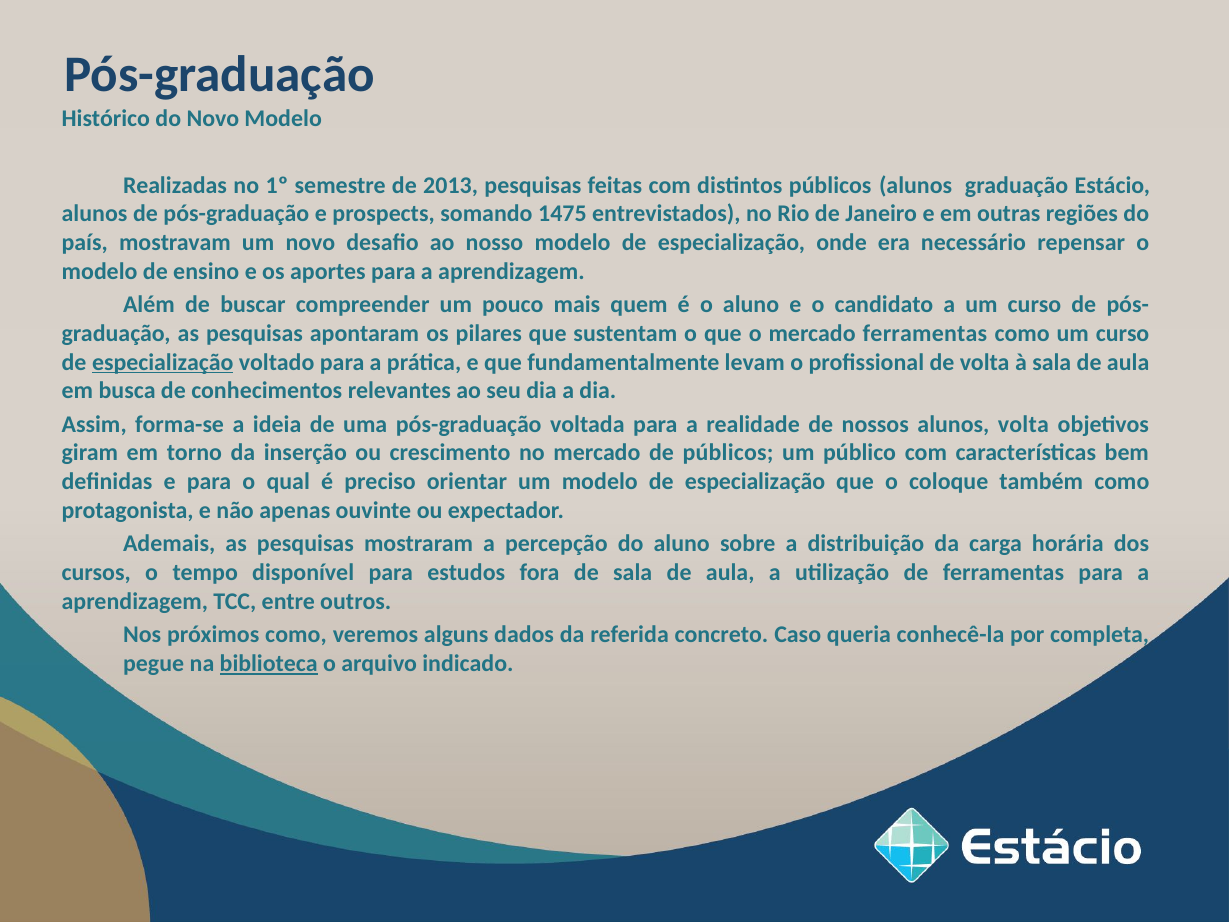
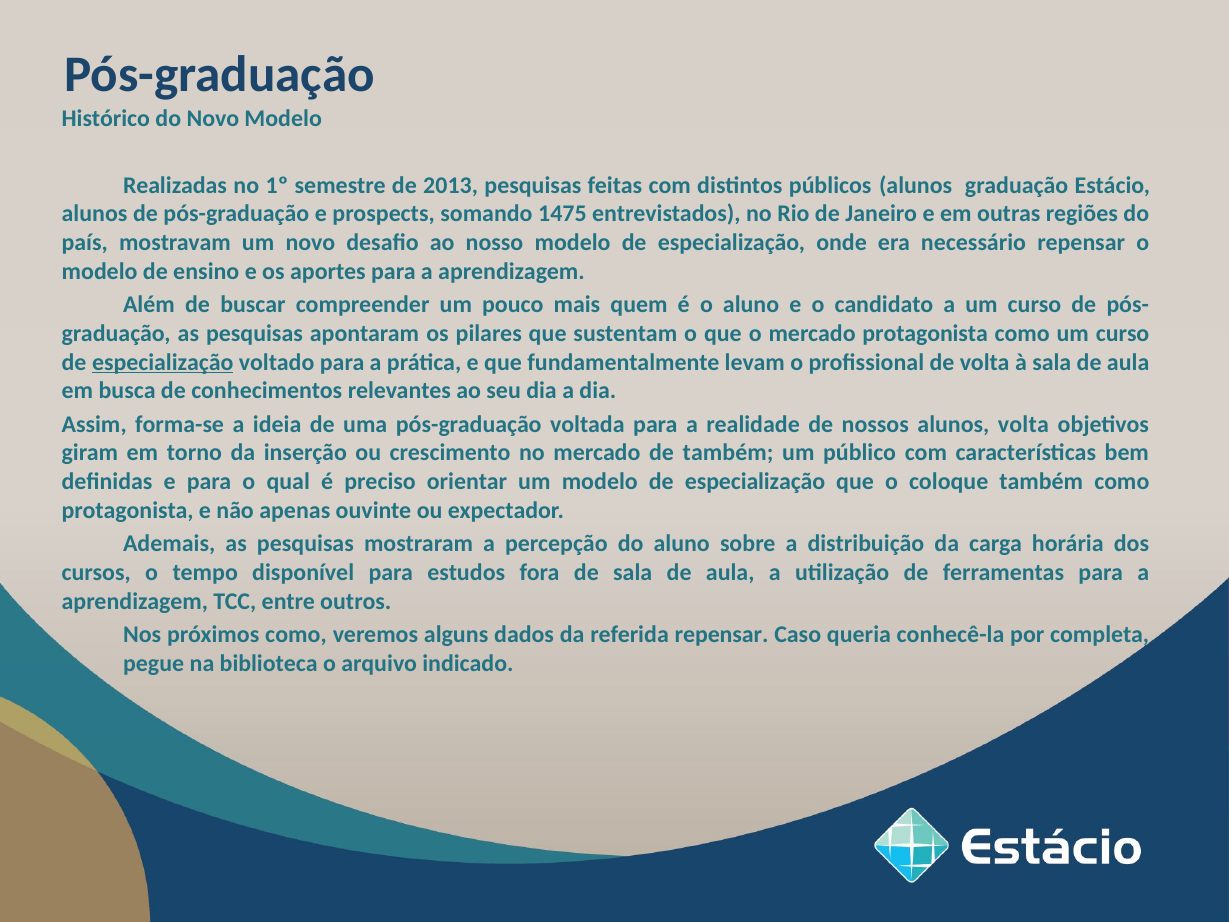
mercado ferramentas: ferramentas -> protagonista
de públicos: públicos -> também
referida concreto: concreto -> repensar
biblioteca underline: present -> none
